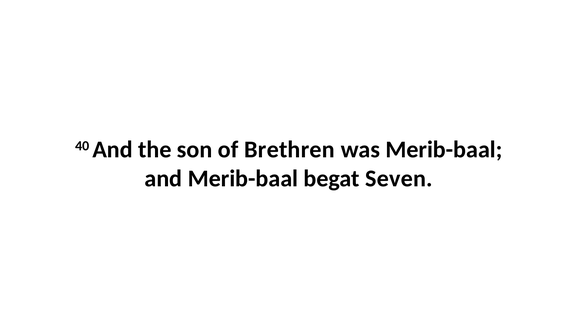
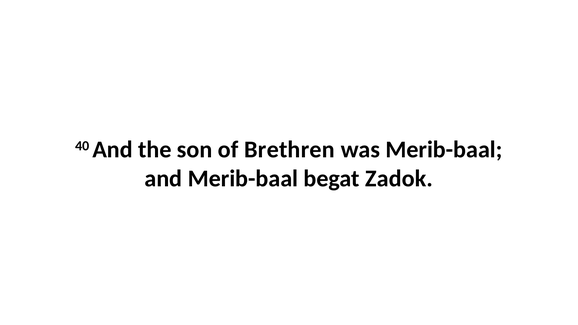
Seven: Seven -> Zadok
